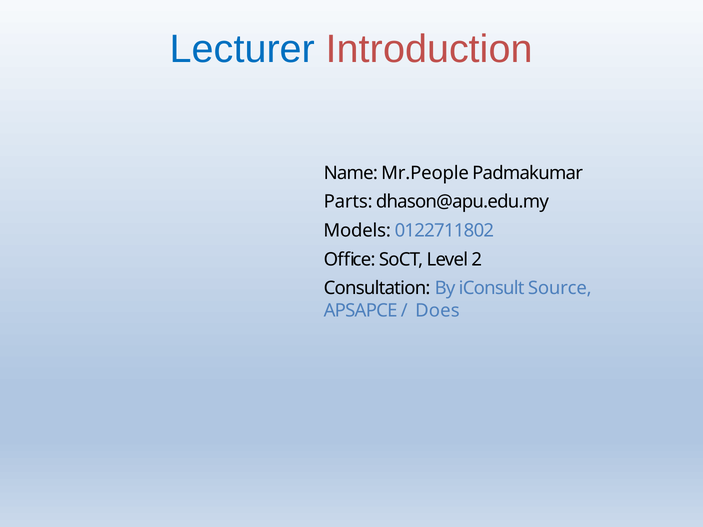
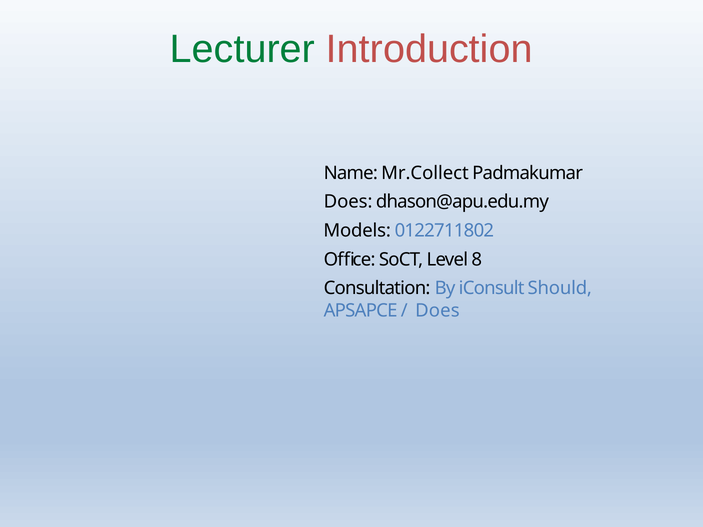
Lecturer colour: blue -> green
Mr.People: Mr.People -> Mr.Collect
Parts at (348, 202): Parts -> Does
2: 2 -> 8
Source: Source -> Should
